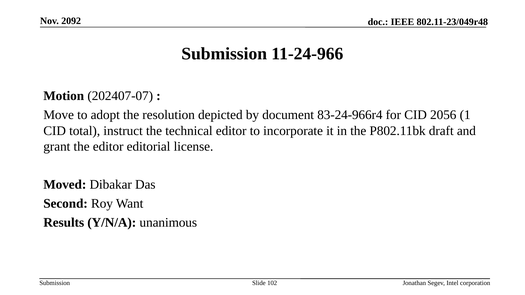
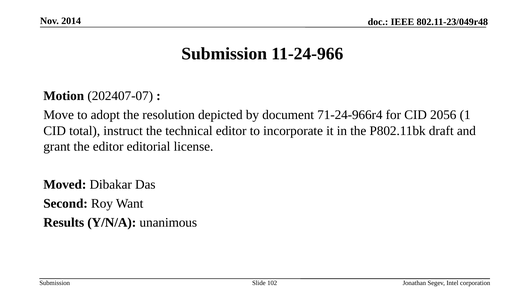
2092: 2092 -> 2014
83-24-966r4: 83-24-966r4 -> 71-24-966r4
